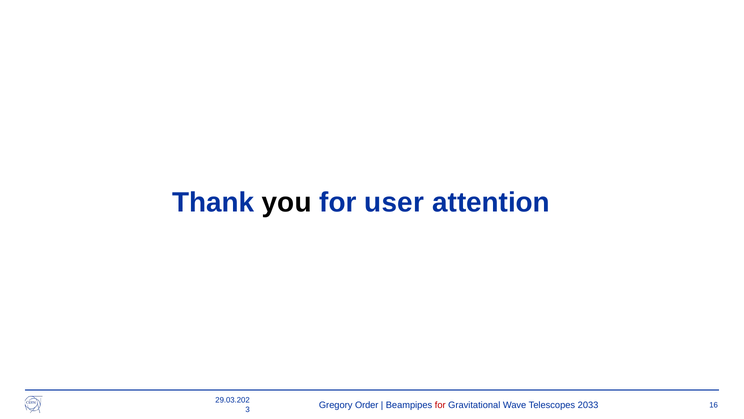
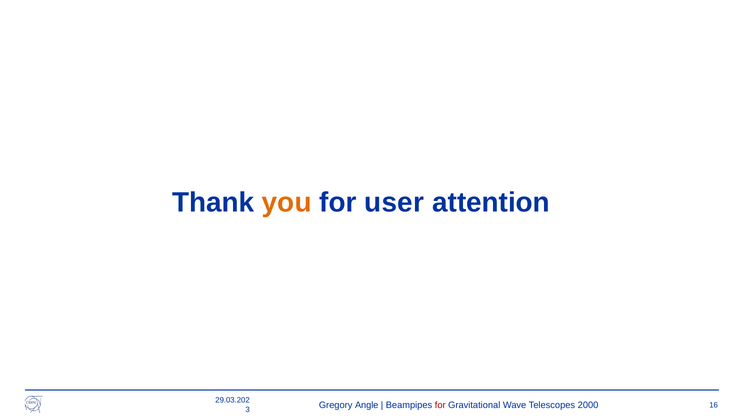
you colour: black -> orange
Order: Order -> Angle
2033: 2033 -> 2000
